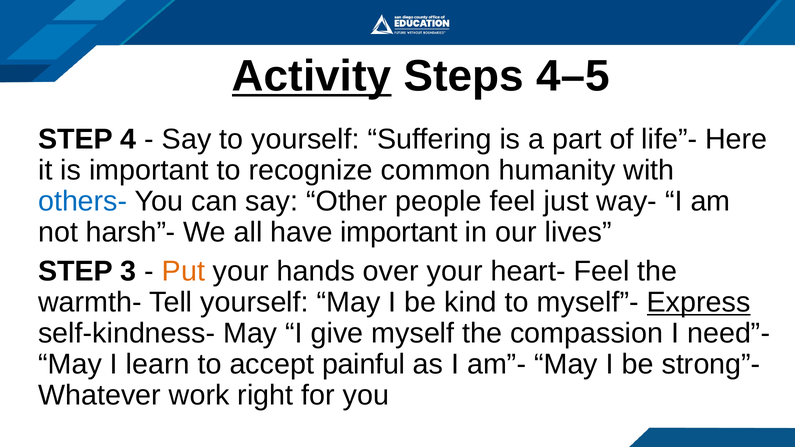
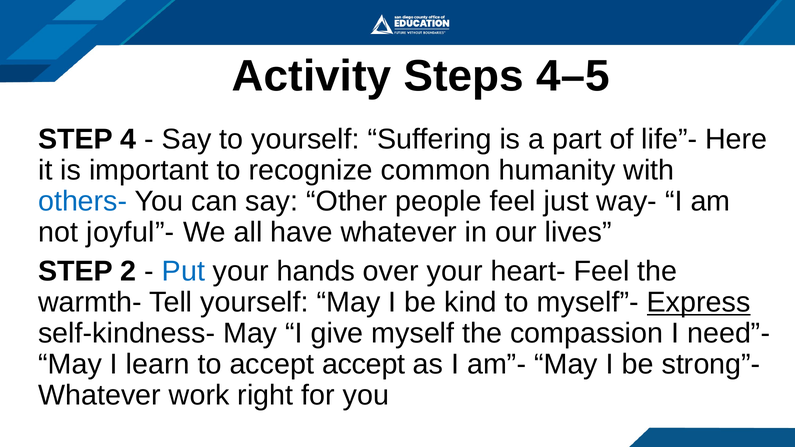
Activity underline: present -> none
harsh”-: harsh”- -> joyful”-
have important: important -> whatever
3: 3 -> 2
Put colour: orange -> blue
accept painful: painful -> accept
